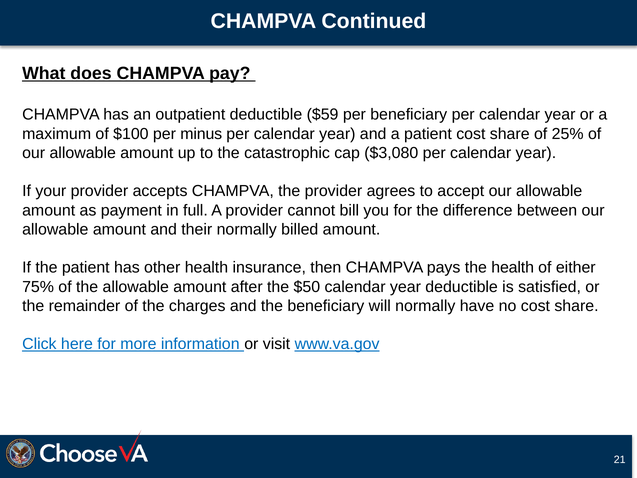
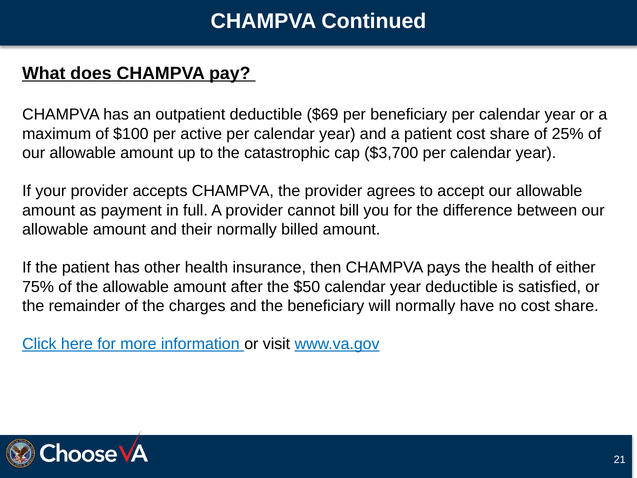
$59: $59 -> $69
minus: minus -> active
$3,080: $3,080 -> $3,700
